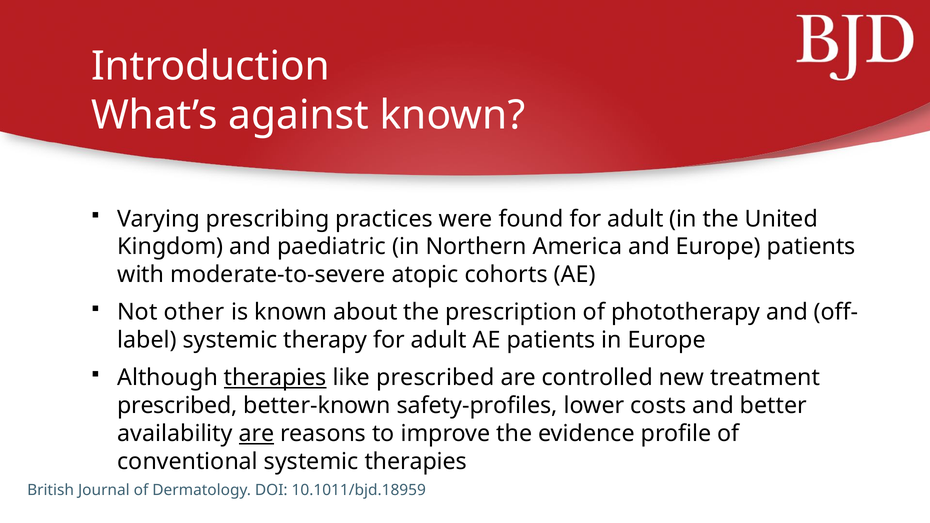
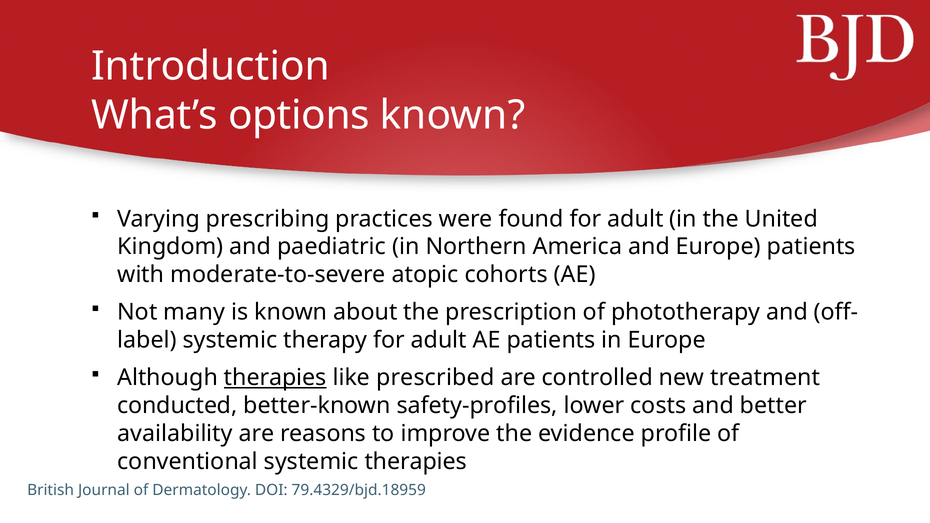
against: against -> options
other: other -> many
prescribed at (177, 406): prescribed -> conducted
are at (256, 434) underline: present -> none
10.1011/bjd.18959: 10.1011/bjd.18959 -> 79.4329/bjd.18959
